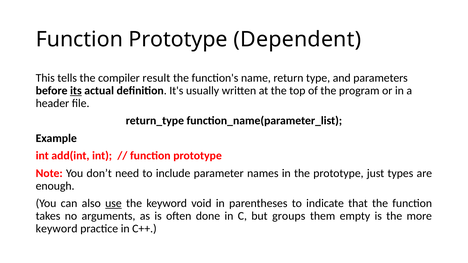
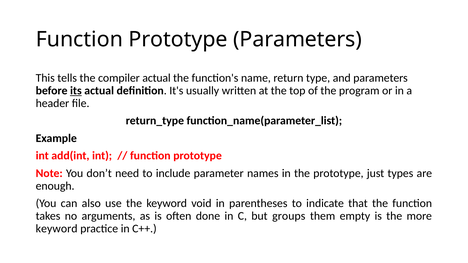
Prototype Dependent: Dependent -> Parameters
compiler result: result -> actual
use underline: present -> none
